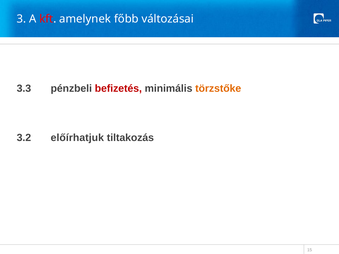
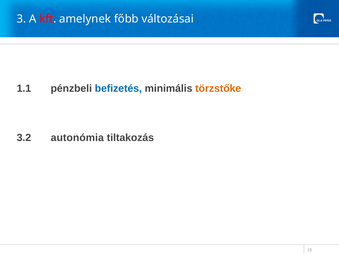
3.3: 3.3 -> 1.1
befizetés colour: red -> blue
előírhatjuk: előírhatjuk -> autonómia
